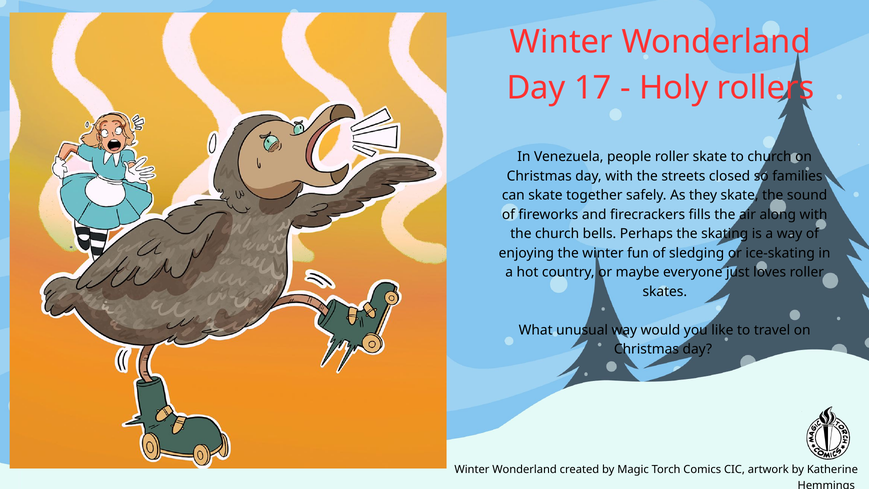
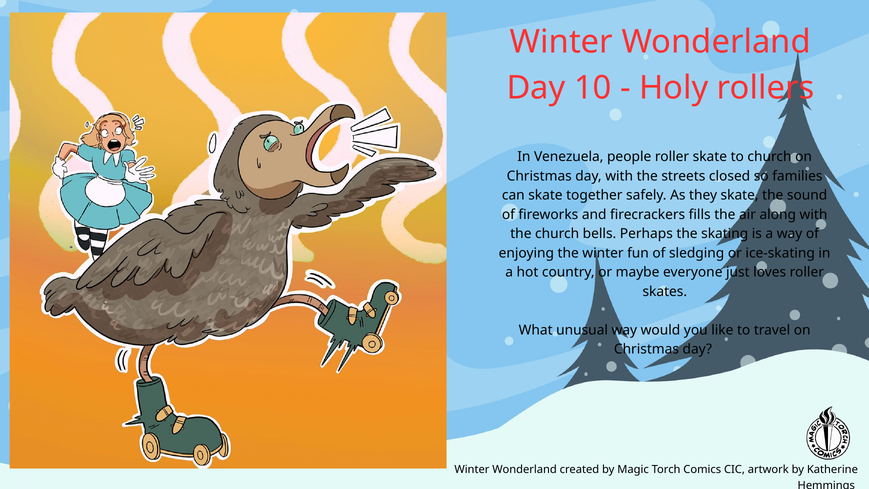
17: 17 -> 10
